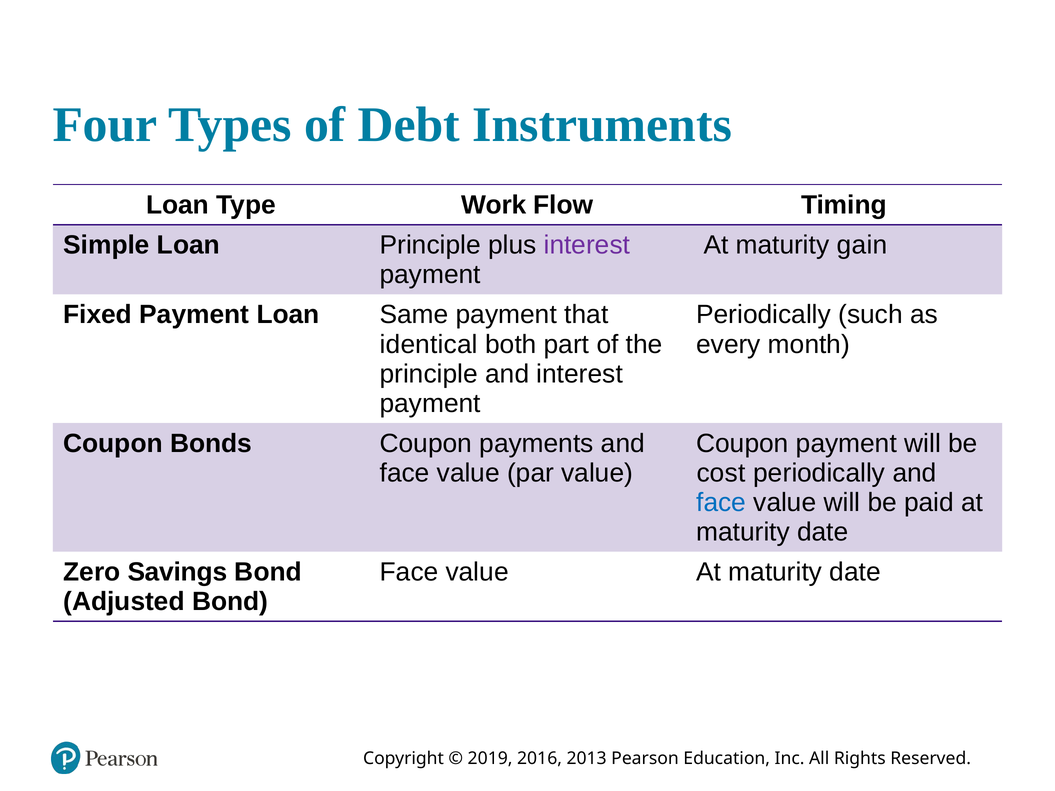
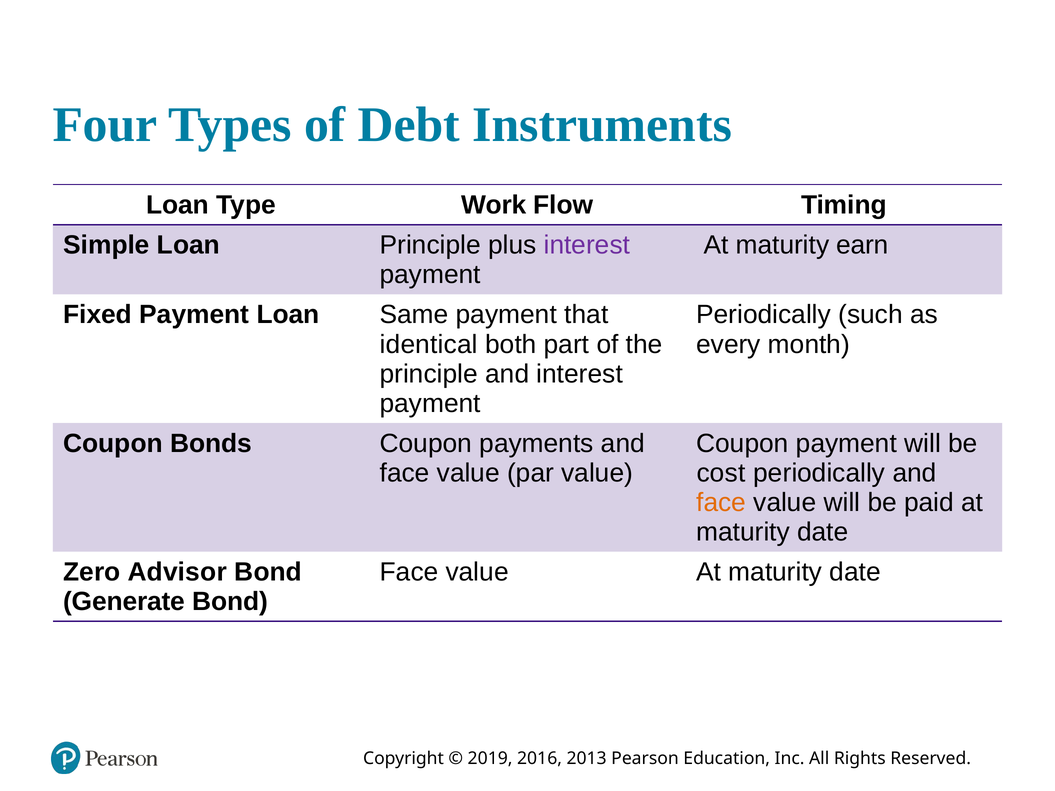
gain: gain -> earn
face at (721, 503) colour: blue -> orange
Savings: Savings -> Advisor
Adjusted: Adjusted -> Generate
